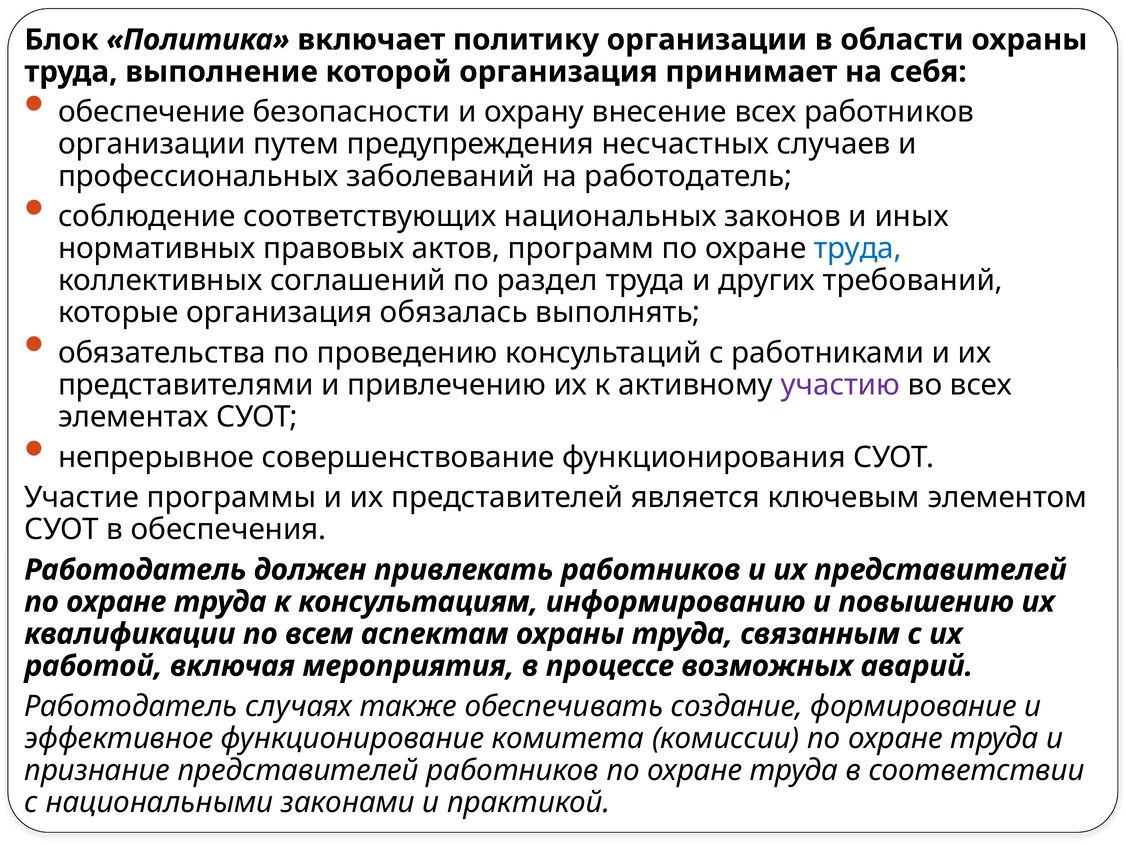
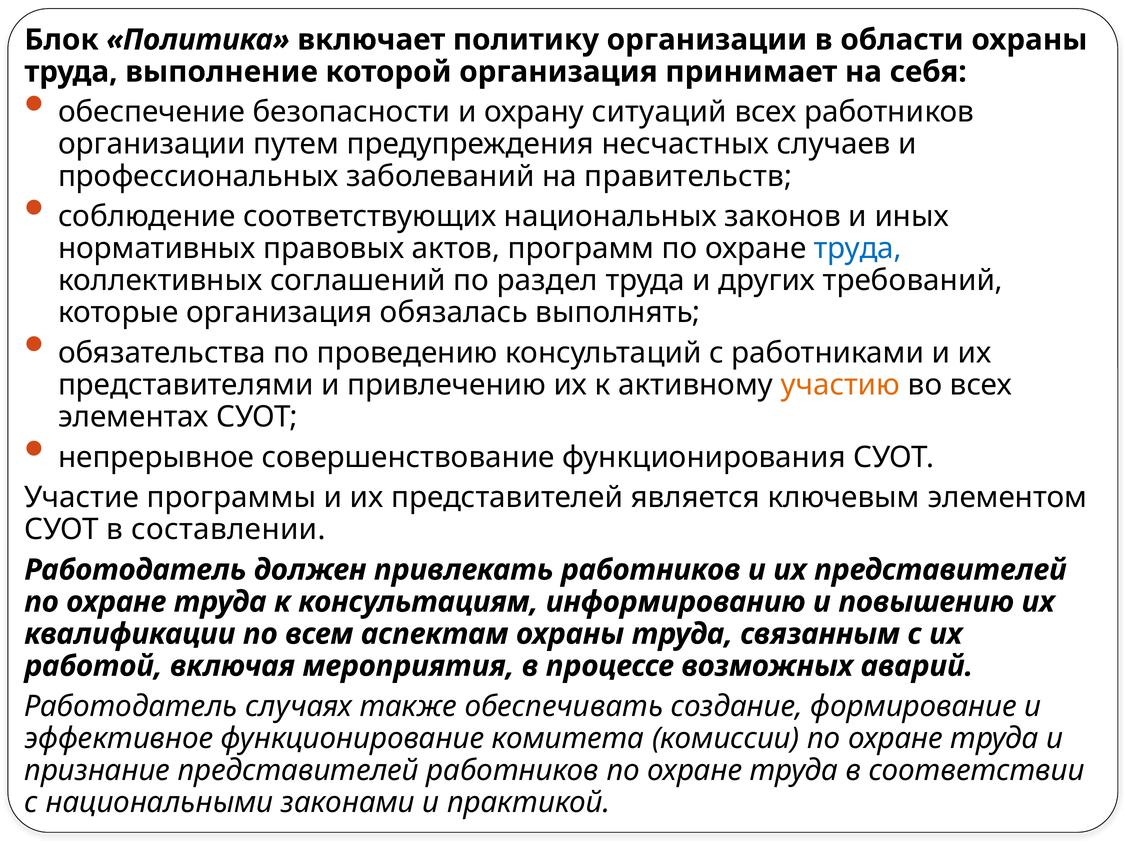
внесение: внесение -> ситуаций
на работодатель: работодатель -> правительств
участию colour: purple -> orange
обеспечения: обеспечения -> составлении
